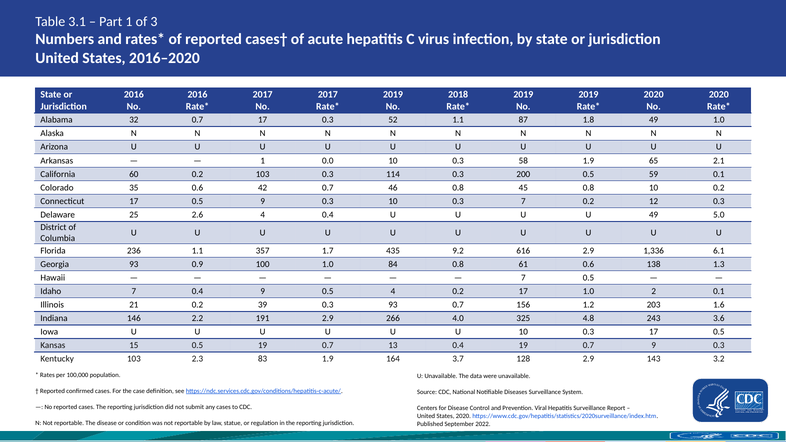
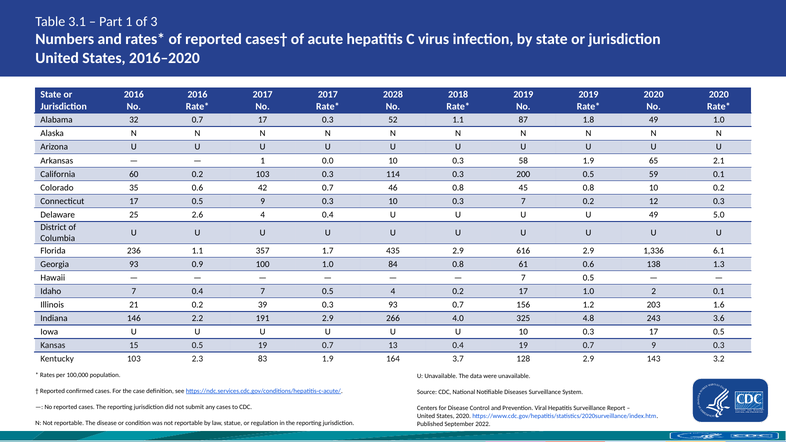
2019 at (393, 95): 2019 -> 2028
435 9.2: 9.2 -> 2.9
0.4 9: 9 -> 7
